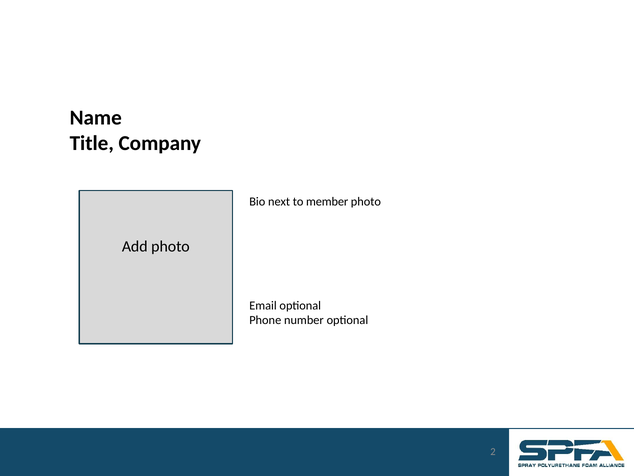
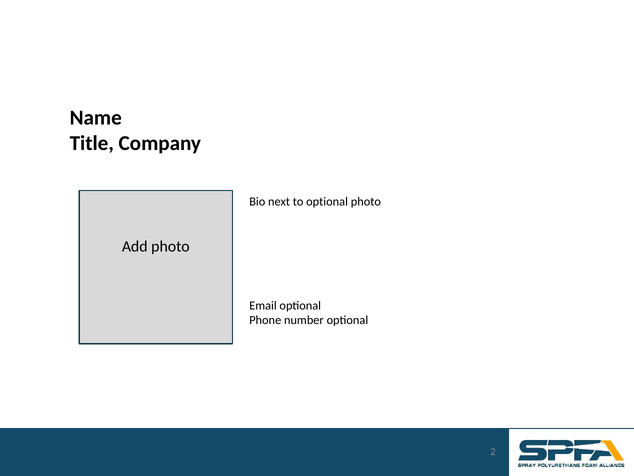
to member: member -> optional
